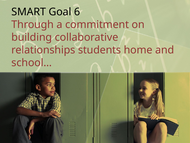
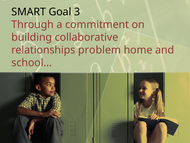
6: 6 -> 3
students: students -> problem
